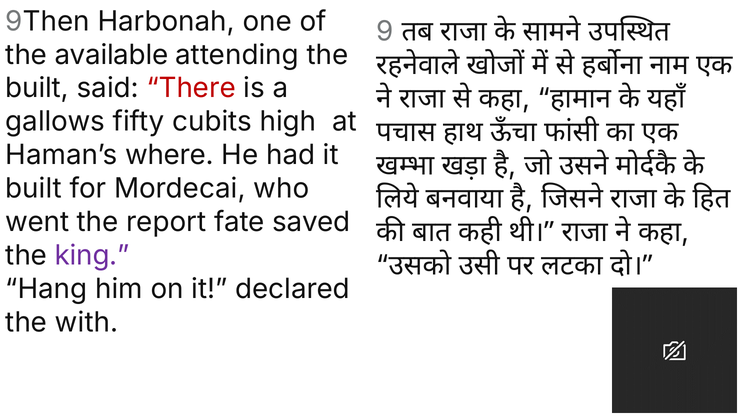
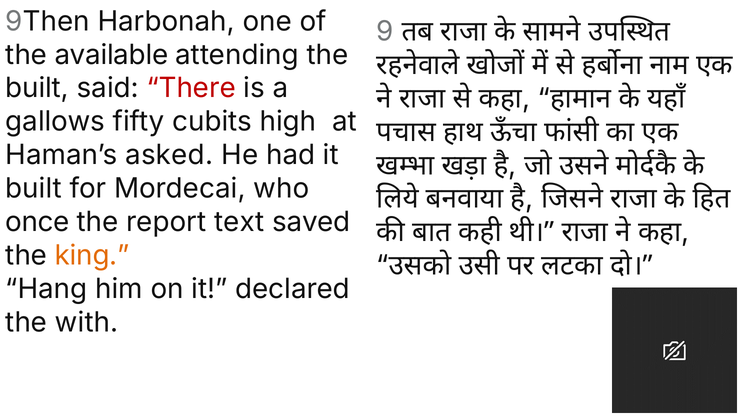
where: where -> asked
went: went -> once
fate: fate -> text
king colour: purple -> orange
